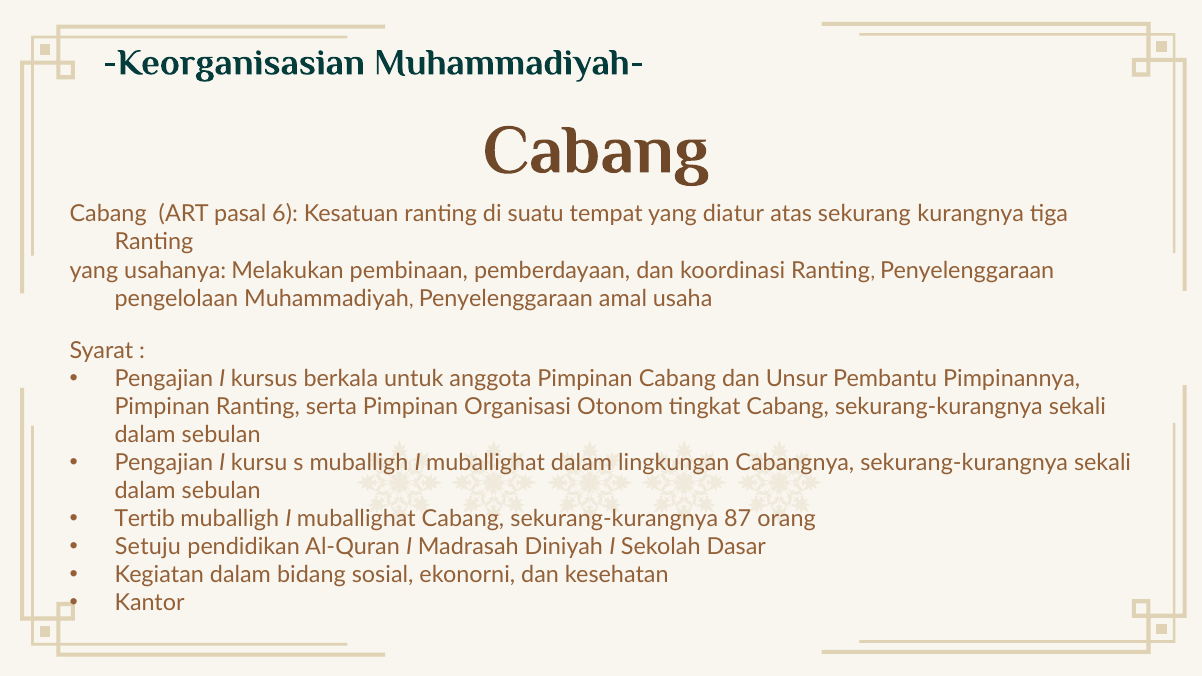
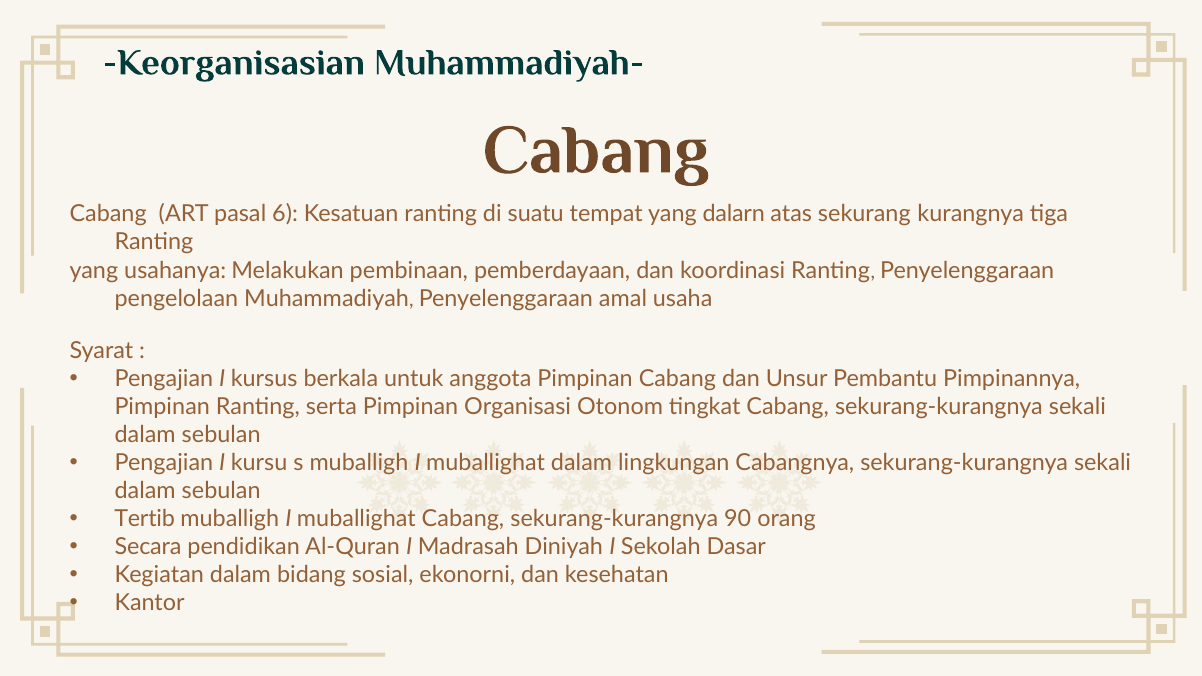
diatur: diatur -> dalarn
87: 87 -> 90
Setuju: Setuju -> Secara
